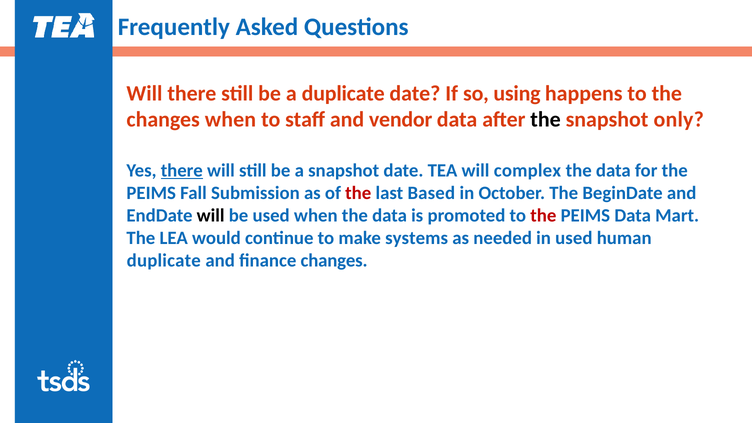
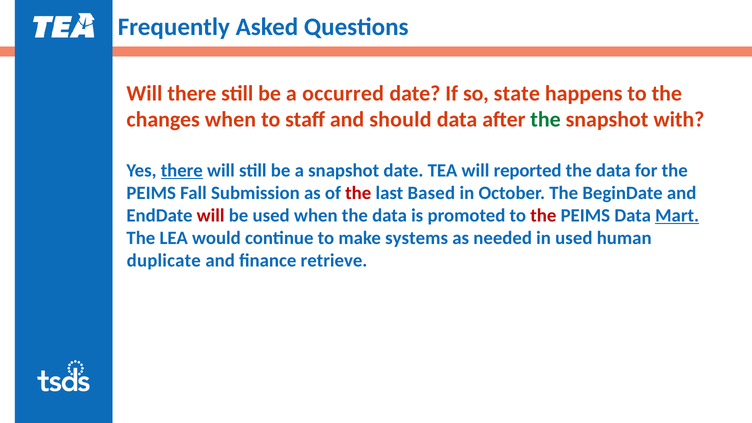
a duplicate: duplicate -> occurred
using: using -> state
vendor: vendor -> should
the at (546, 120) colour: black -> green
only: only -> with
complex: complex -> reported
will at (211, 215) colour: black -> red
Mart underline: none -> present
finance changes: changes -> retrieve
